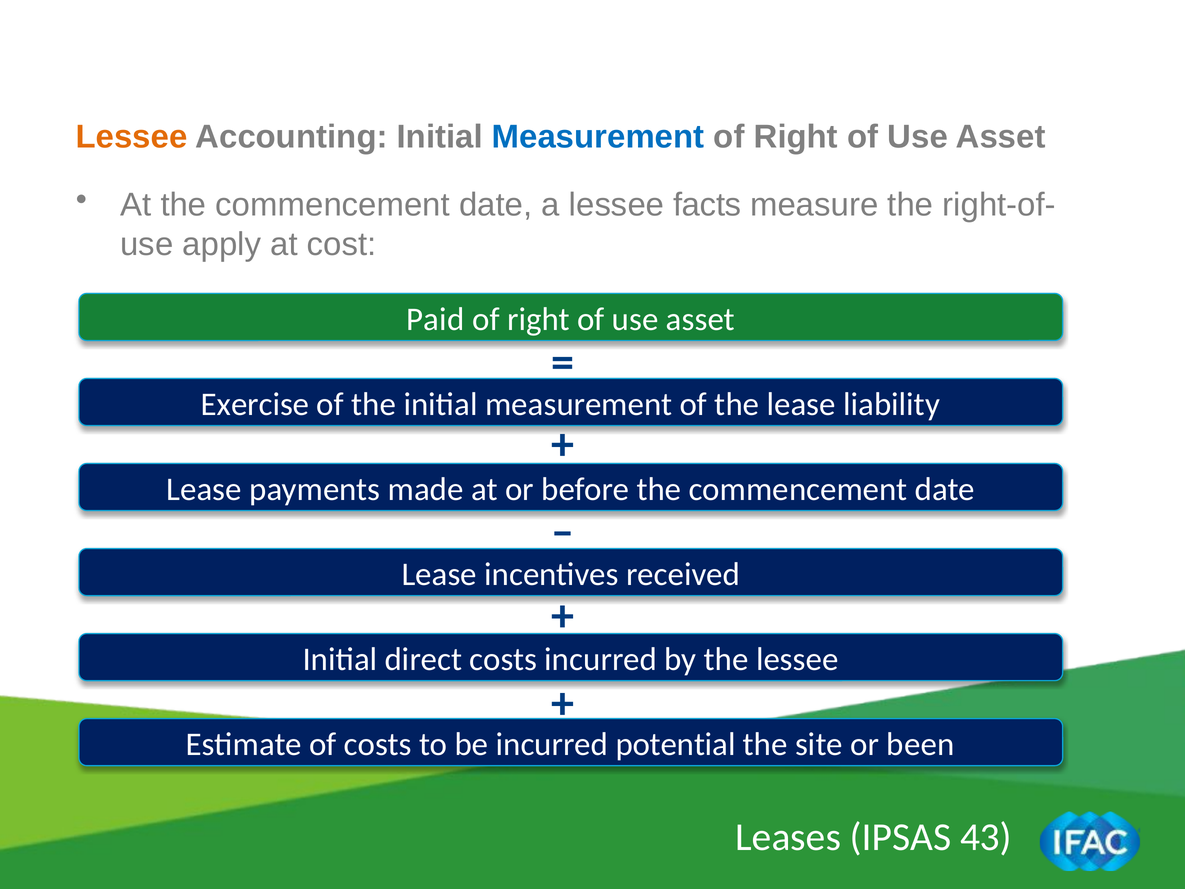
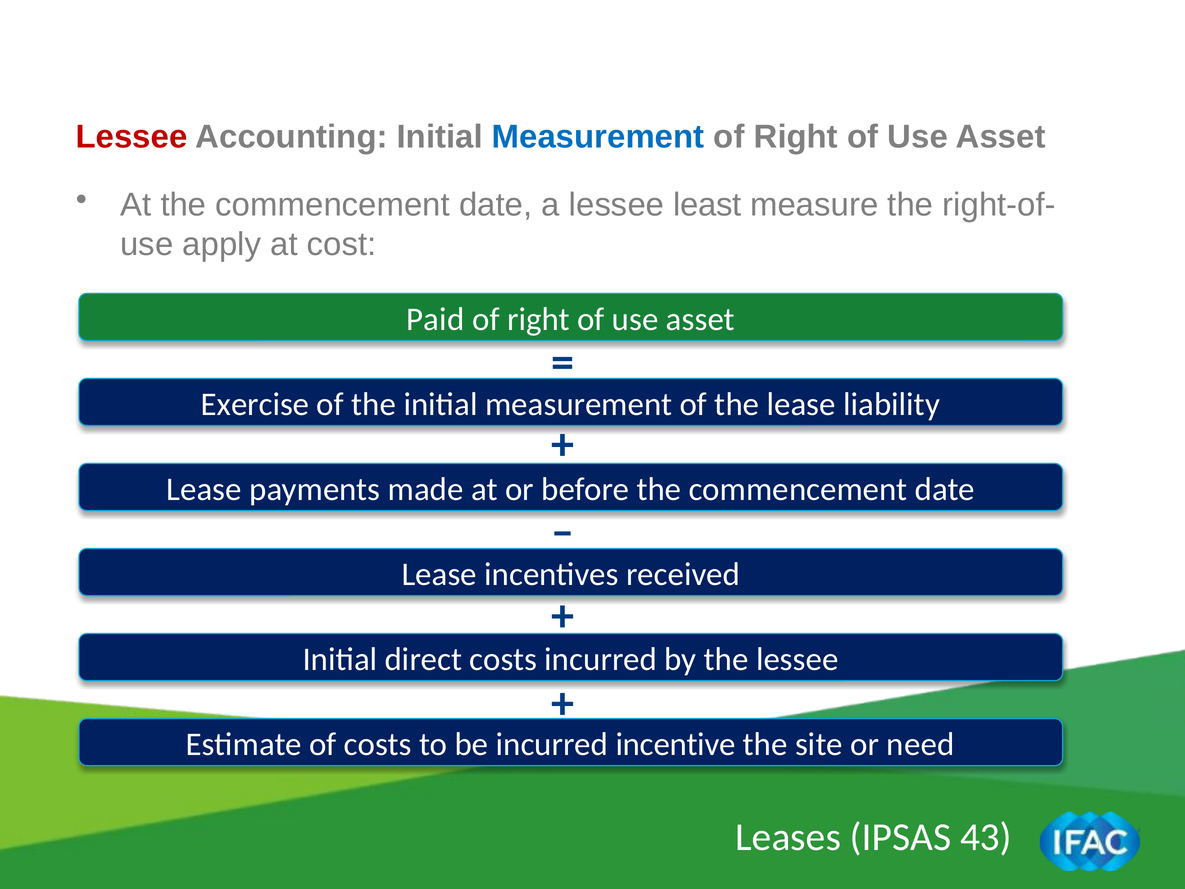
Lessee at (132, 137) colour: orange -> red
facts: facts -> least
potential: potential -> incentive
been: been -> need
